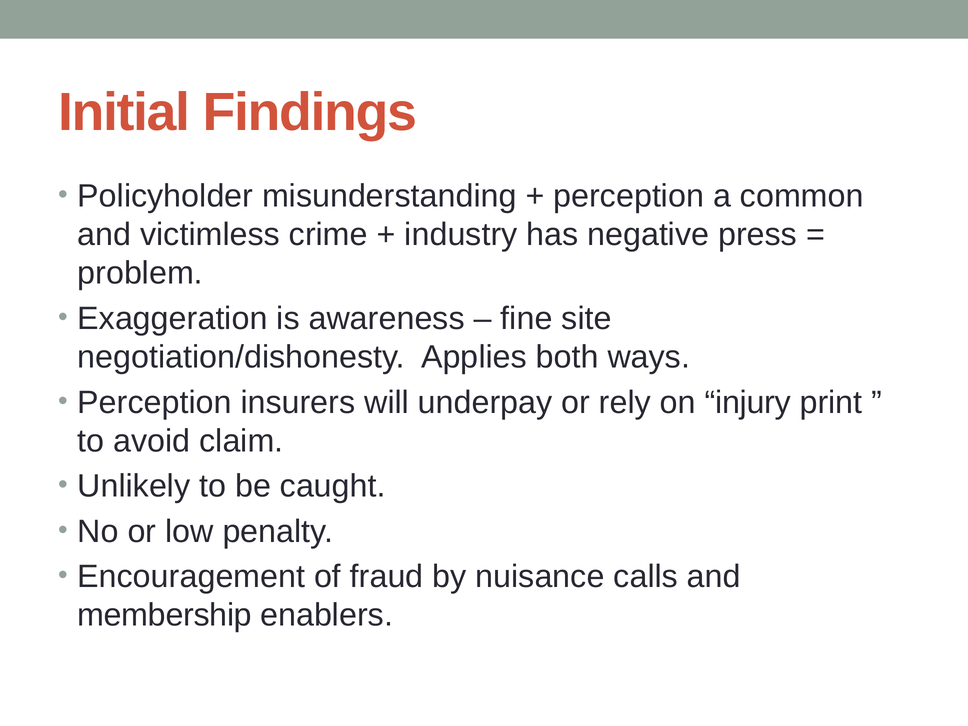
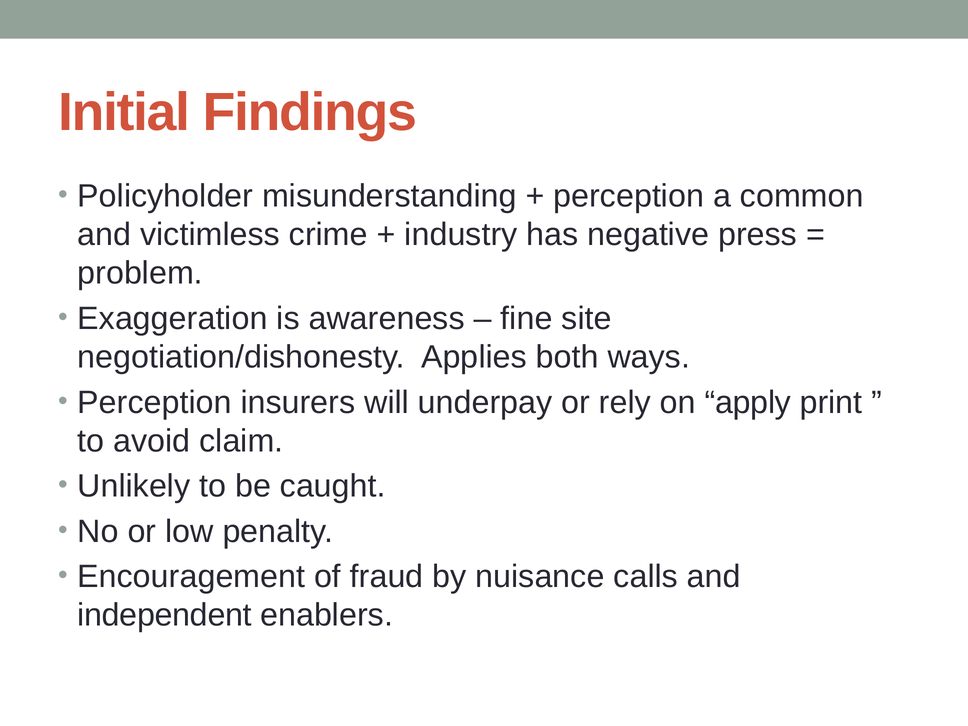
injury: injury -> apply
membership: membership -> independent
